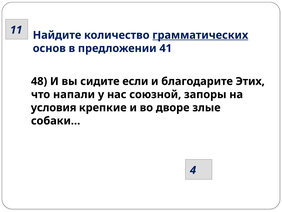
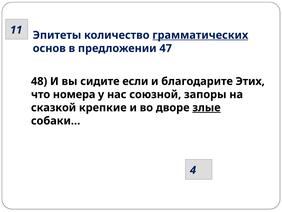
Найдите: Найдите -> Эпитеты
41: 41 -> 47
напали: напали -> номера
условия: условия -> сказкой
злые underline: none -> present
